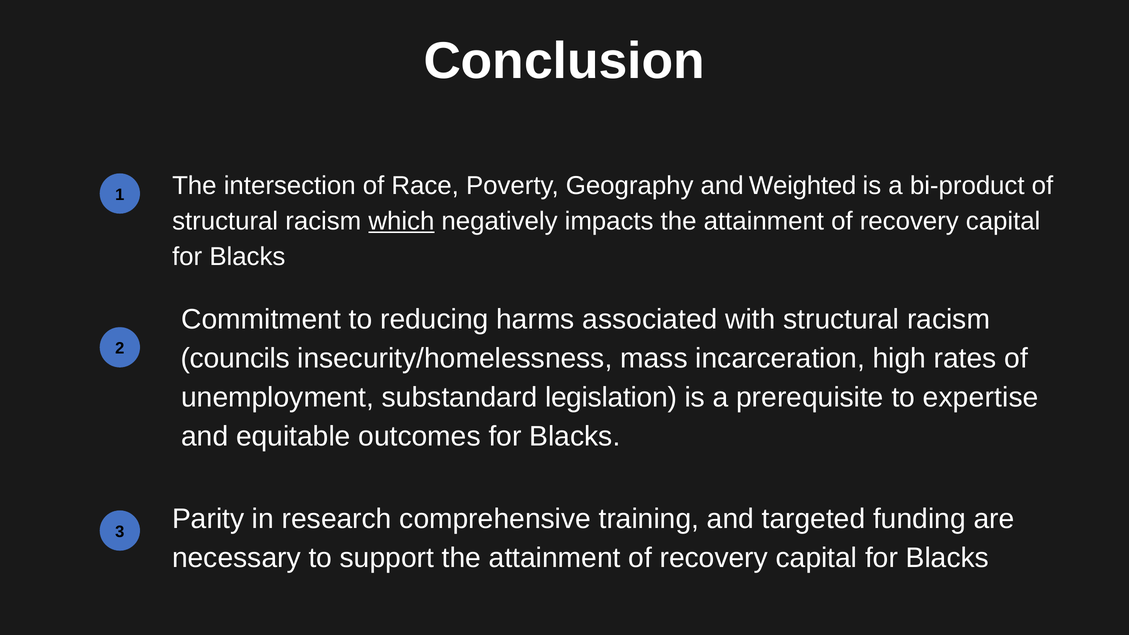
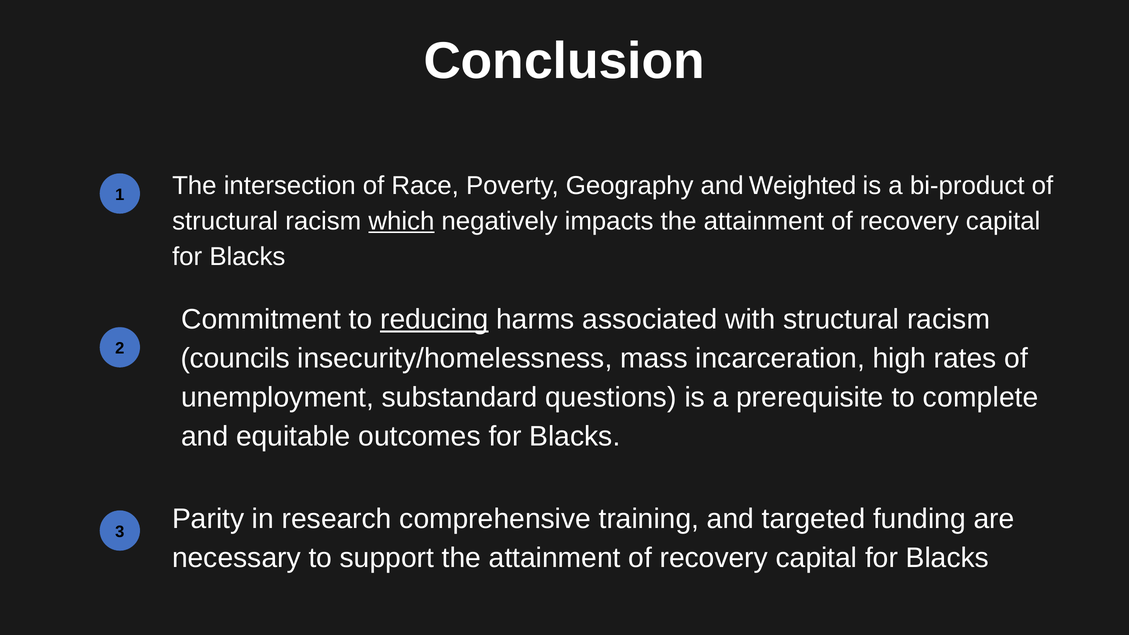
reducing underline: none -> present
legislation: legislation -> questions
expertise: expertise -> complete
